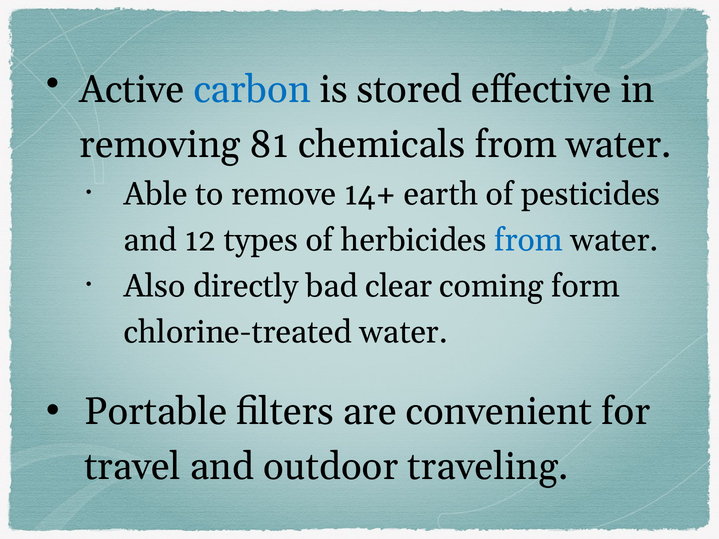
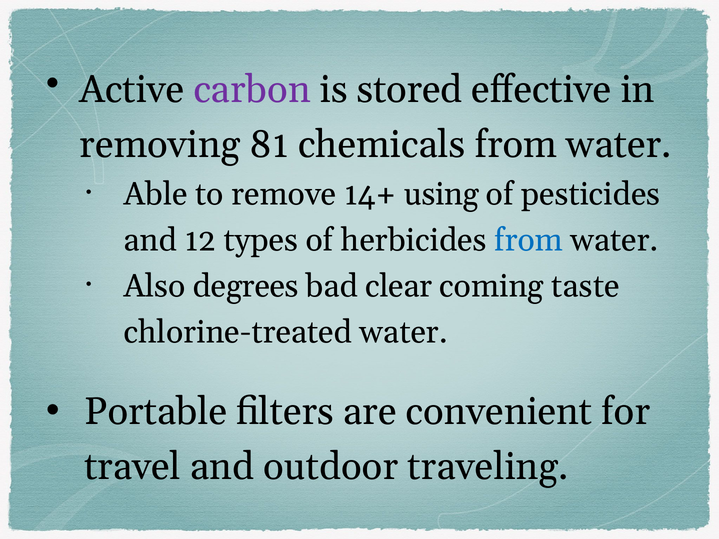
carbon colour: blue -> purple
earth: earth -> using
directly: directly -> degrees
form: form -> taste
